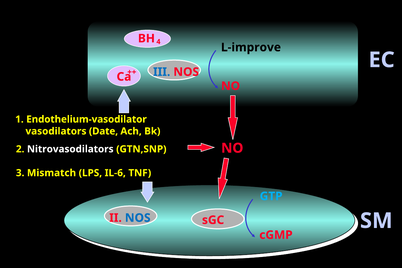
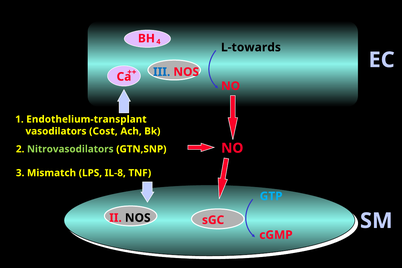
L-improve: L-improve -> L-towards
Endothelium-vasodilator: Endothelium-vasodilator -> Endothelium-transplant
Date: Date -> Cost
Nitrovasodilators colour: white -> light green
IL-6: IL-6 -> IL-8
NOS at (138, 218) colour: blue -> black
